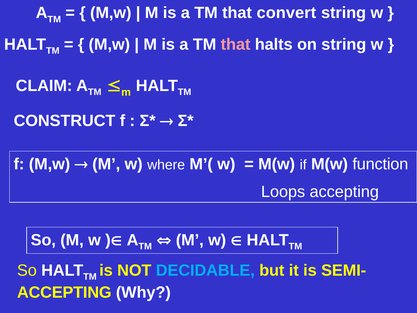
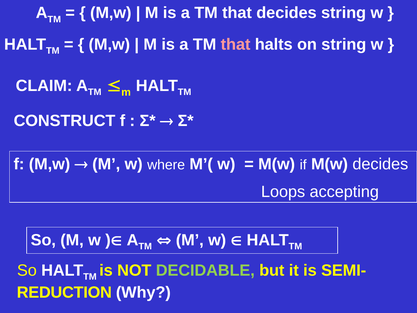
that convert: convert -> decides
M(w function: function -> decides
DECIDABLE colour: light blue -> light green
ACCEPTING at (64, 292): ACCEPTING -> REDUCTION
